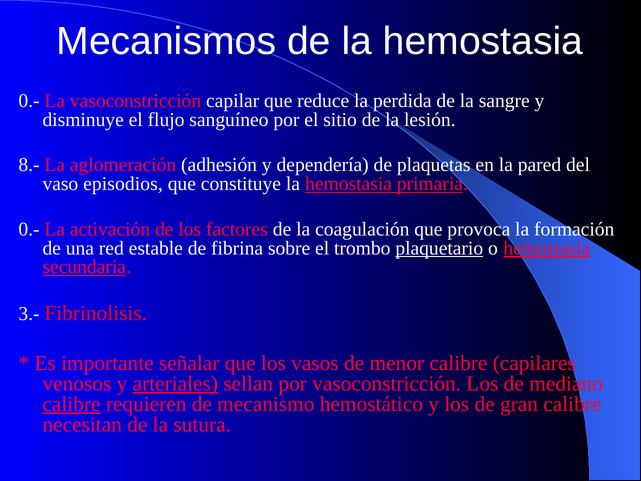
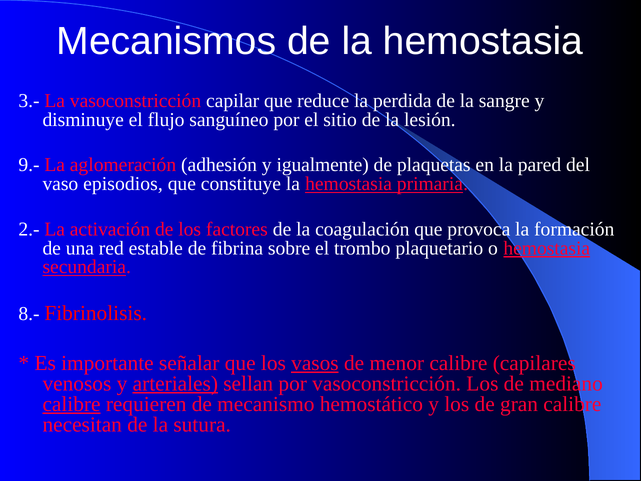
0.- at (29, 101): 0.- -> 3.-
8.-: 8.- -> 9.-
dependería: dependería -> igualmente
0.- at (29, 229): 0.- -> 2.-
plaquetario underline: present -> none
3.-: 3.- -> 8.-
vasos underline: none -> present
